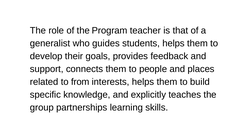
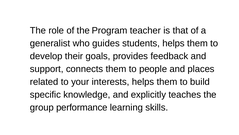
from: from -> your
partnerships: partnerships -> performance
